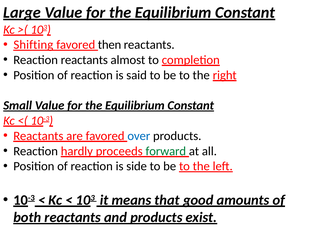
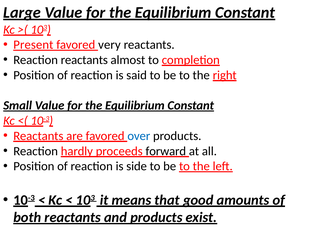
Shifting: Shifting -> Present
then: then -> very
forward colour: green -> black
